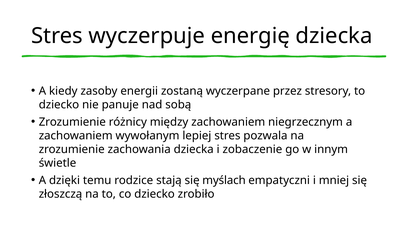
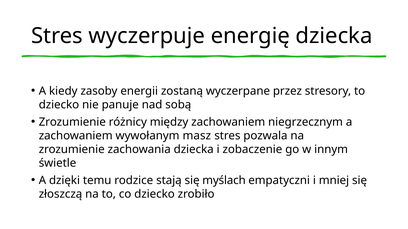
lepiej: lepiej -> masz
